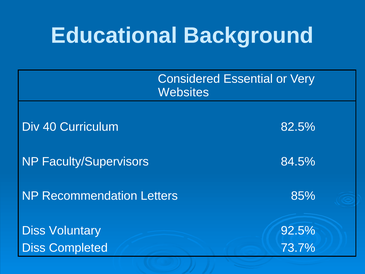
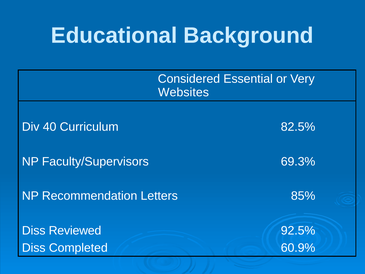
84.5%: 84.5% -> 69.3%
Voluntary: Voluntary -> Reviewed
73.7%: 73.7% -> 60.9%
